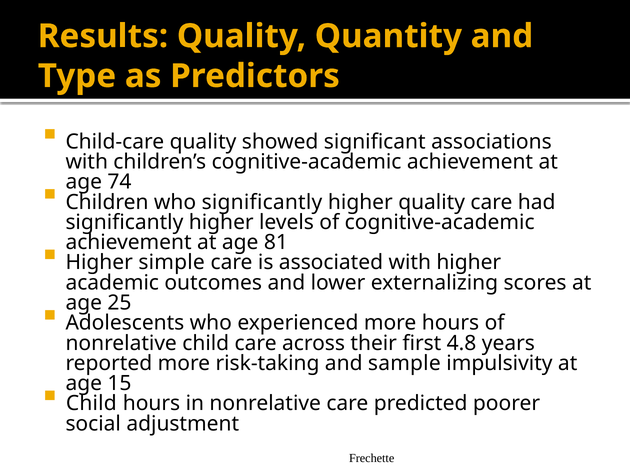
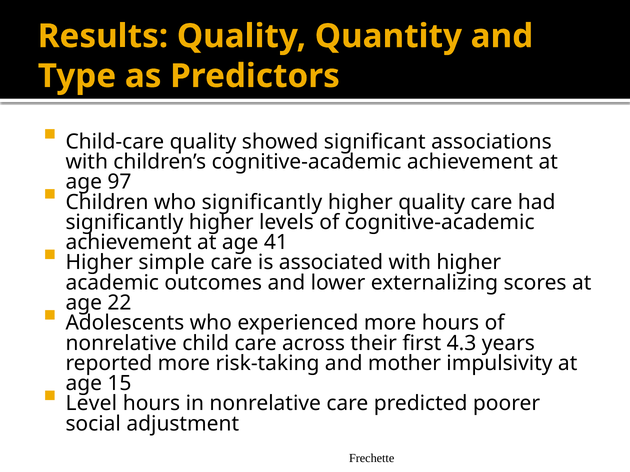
74: 74 -> 97
81: 81 -> 41
25: 25 -> 22
4.8: 4.8 -> 4.3
sample: sample -> mother
Child at (91, 404): Child -> Level
